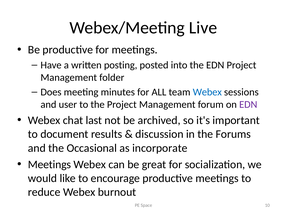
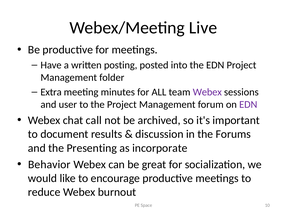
Does: Does -> Extra
Webex at (207, 92) colour: blue -> purple
last: last -> call
Occasional: Occasional -> Presenting
Meetings at (50, 165): Meetings -> Behavior
